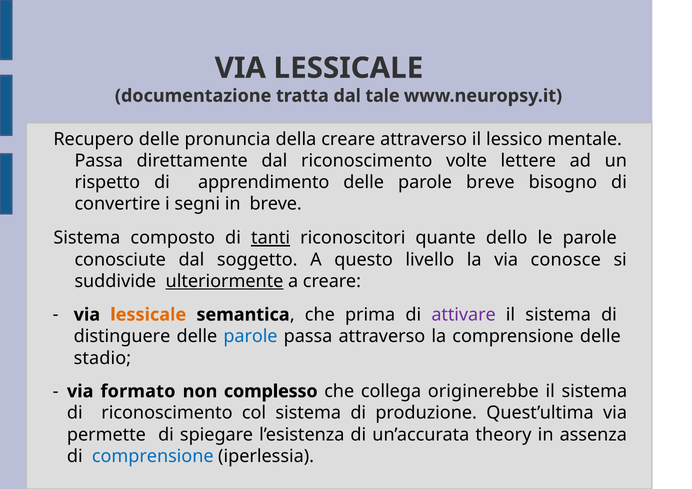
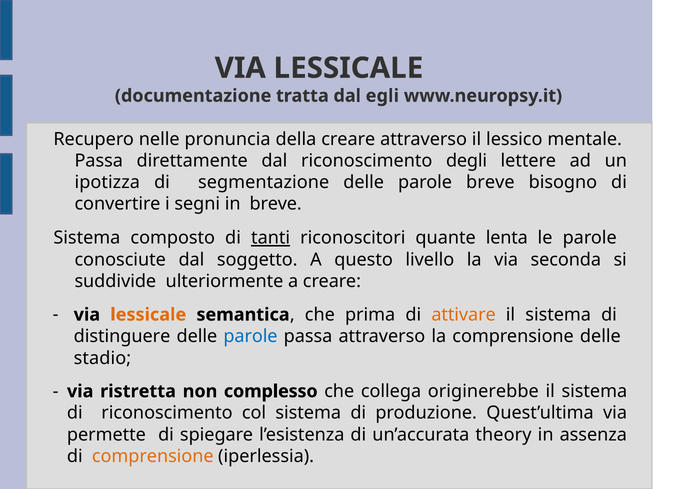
tale: tale -> egli
Recupero delle: delle -> nelle
volte: volte -> degli
rispetto: rispetto -> ipotizza
apprendimento: apprendimento -> segmentazione
dello: dello -> lenta
conosce: conosce -> seconda
ulteriormente underline: present -> none
attivare colour: purple -> orange
formato: formato -> ristretta
comprensione at (153, 456) colour: blue -> orange
